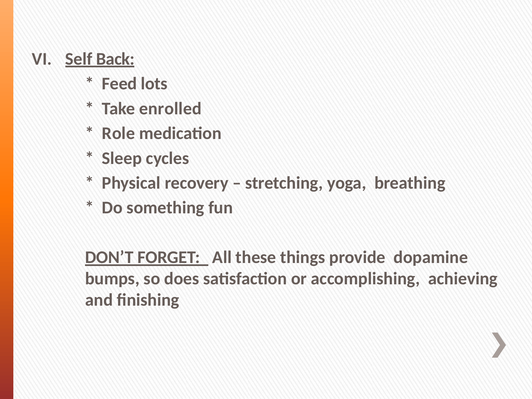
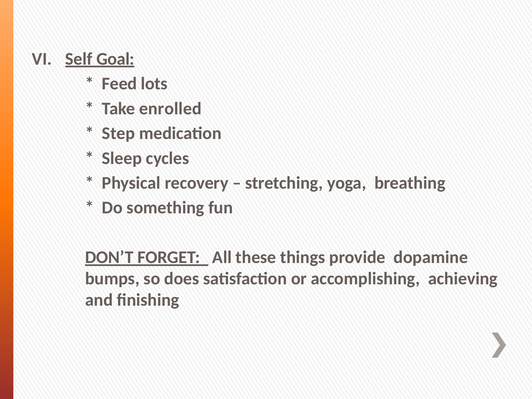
Back: Back -> Goal
Role: Role -> Step
